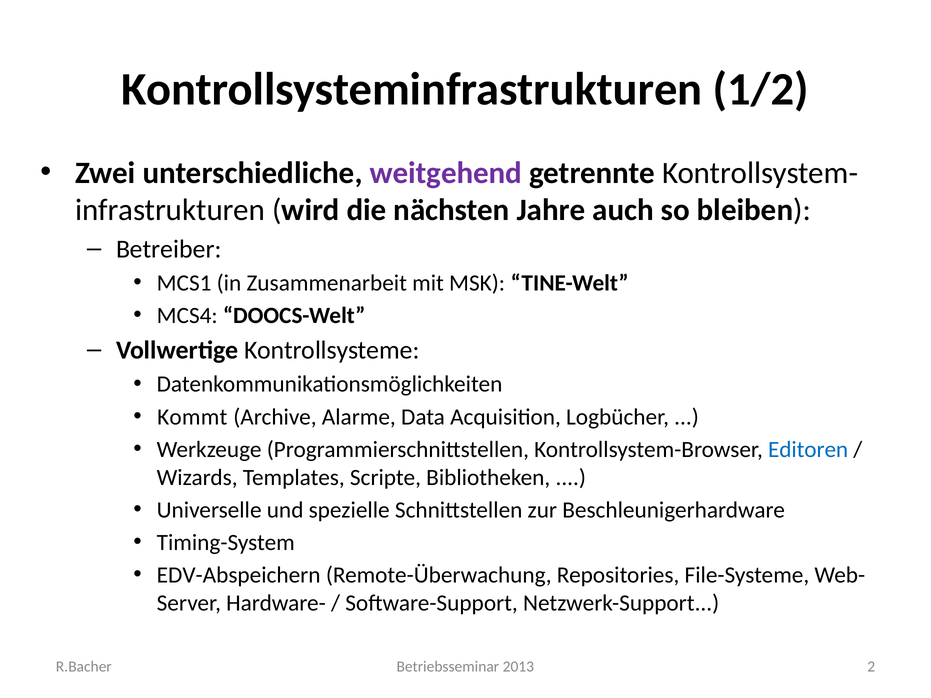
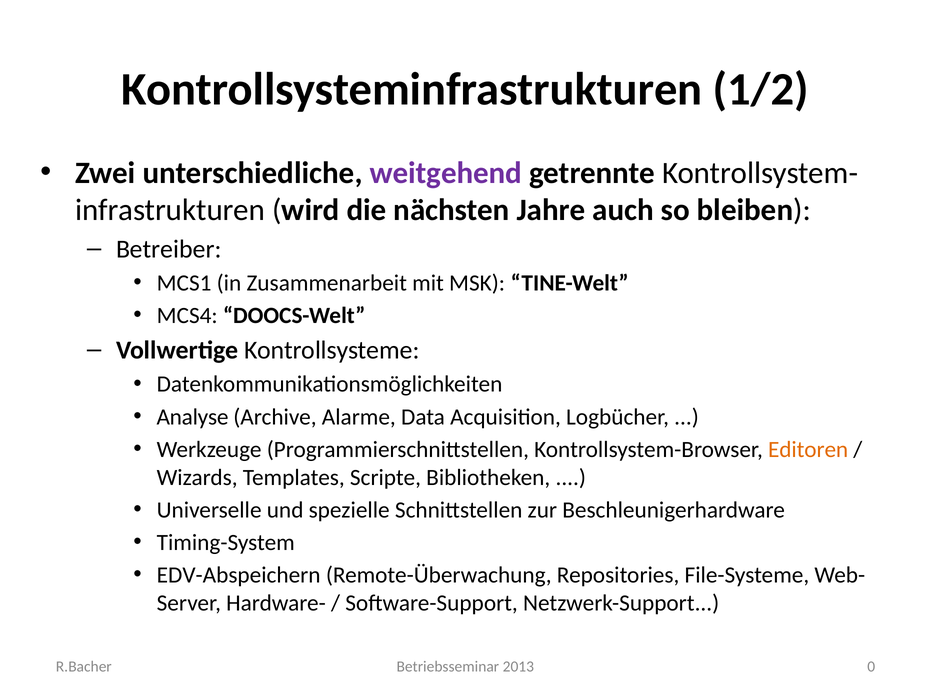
Kommt: Kommt -> Analyse
Editoren colour: blue -> orange
2: 2 -> 0
